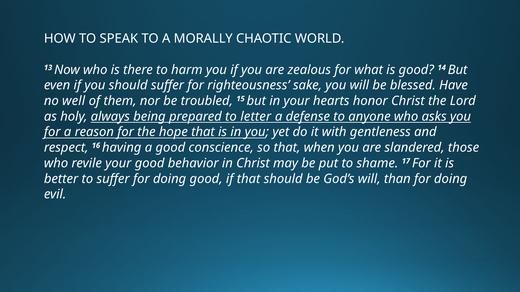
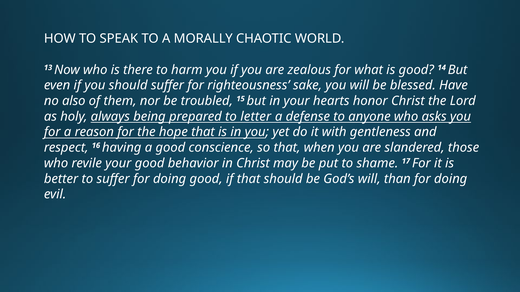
well: well -> also
